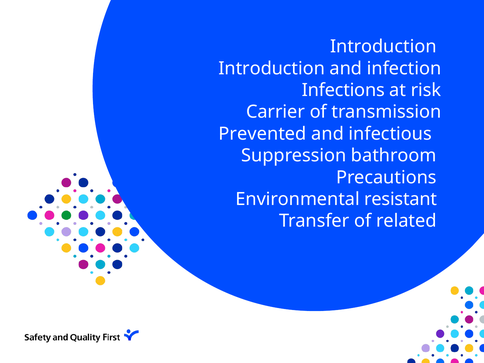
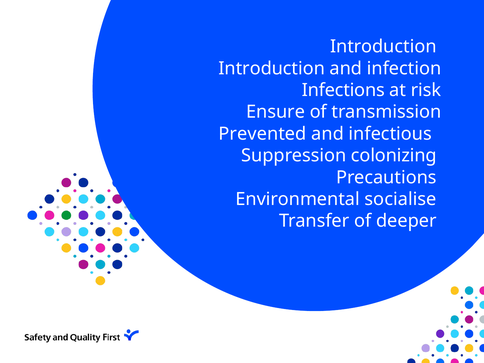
Carrier: Carrier -> Ensure
bathroom: bathroom -> colonizing
resistant: resistant -> socialise
related: related -> deeper
